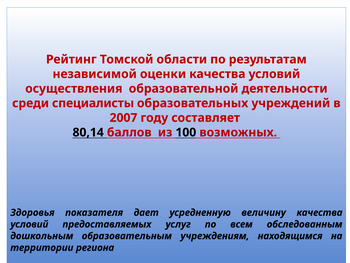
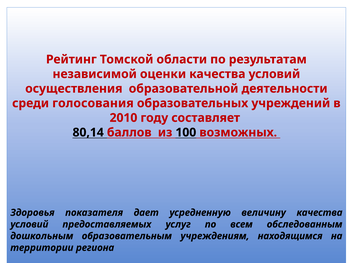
специалисты: специалисты -> голосования
2007: 2007 -> 2010
